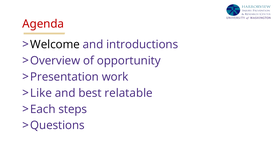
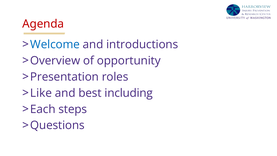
Welcome colour: black -> blue
work: work -> roles
relatable: relatable -> including
